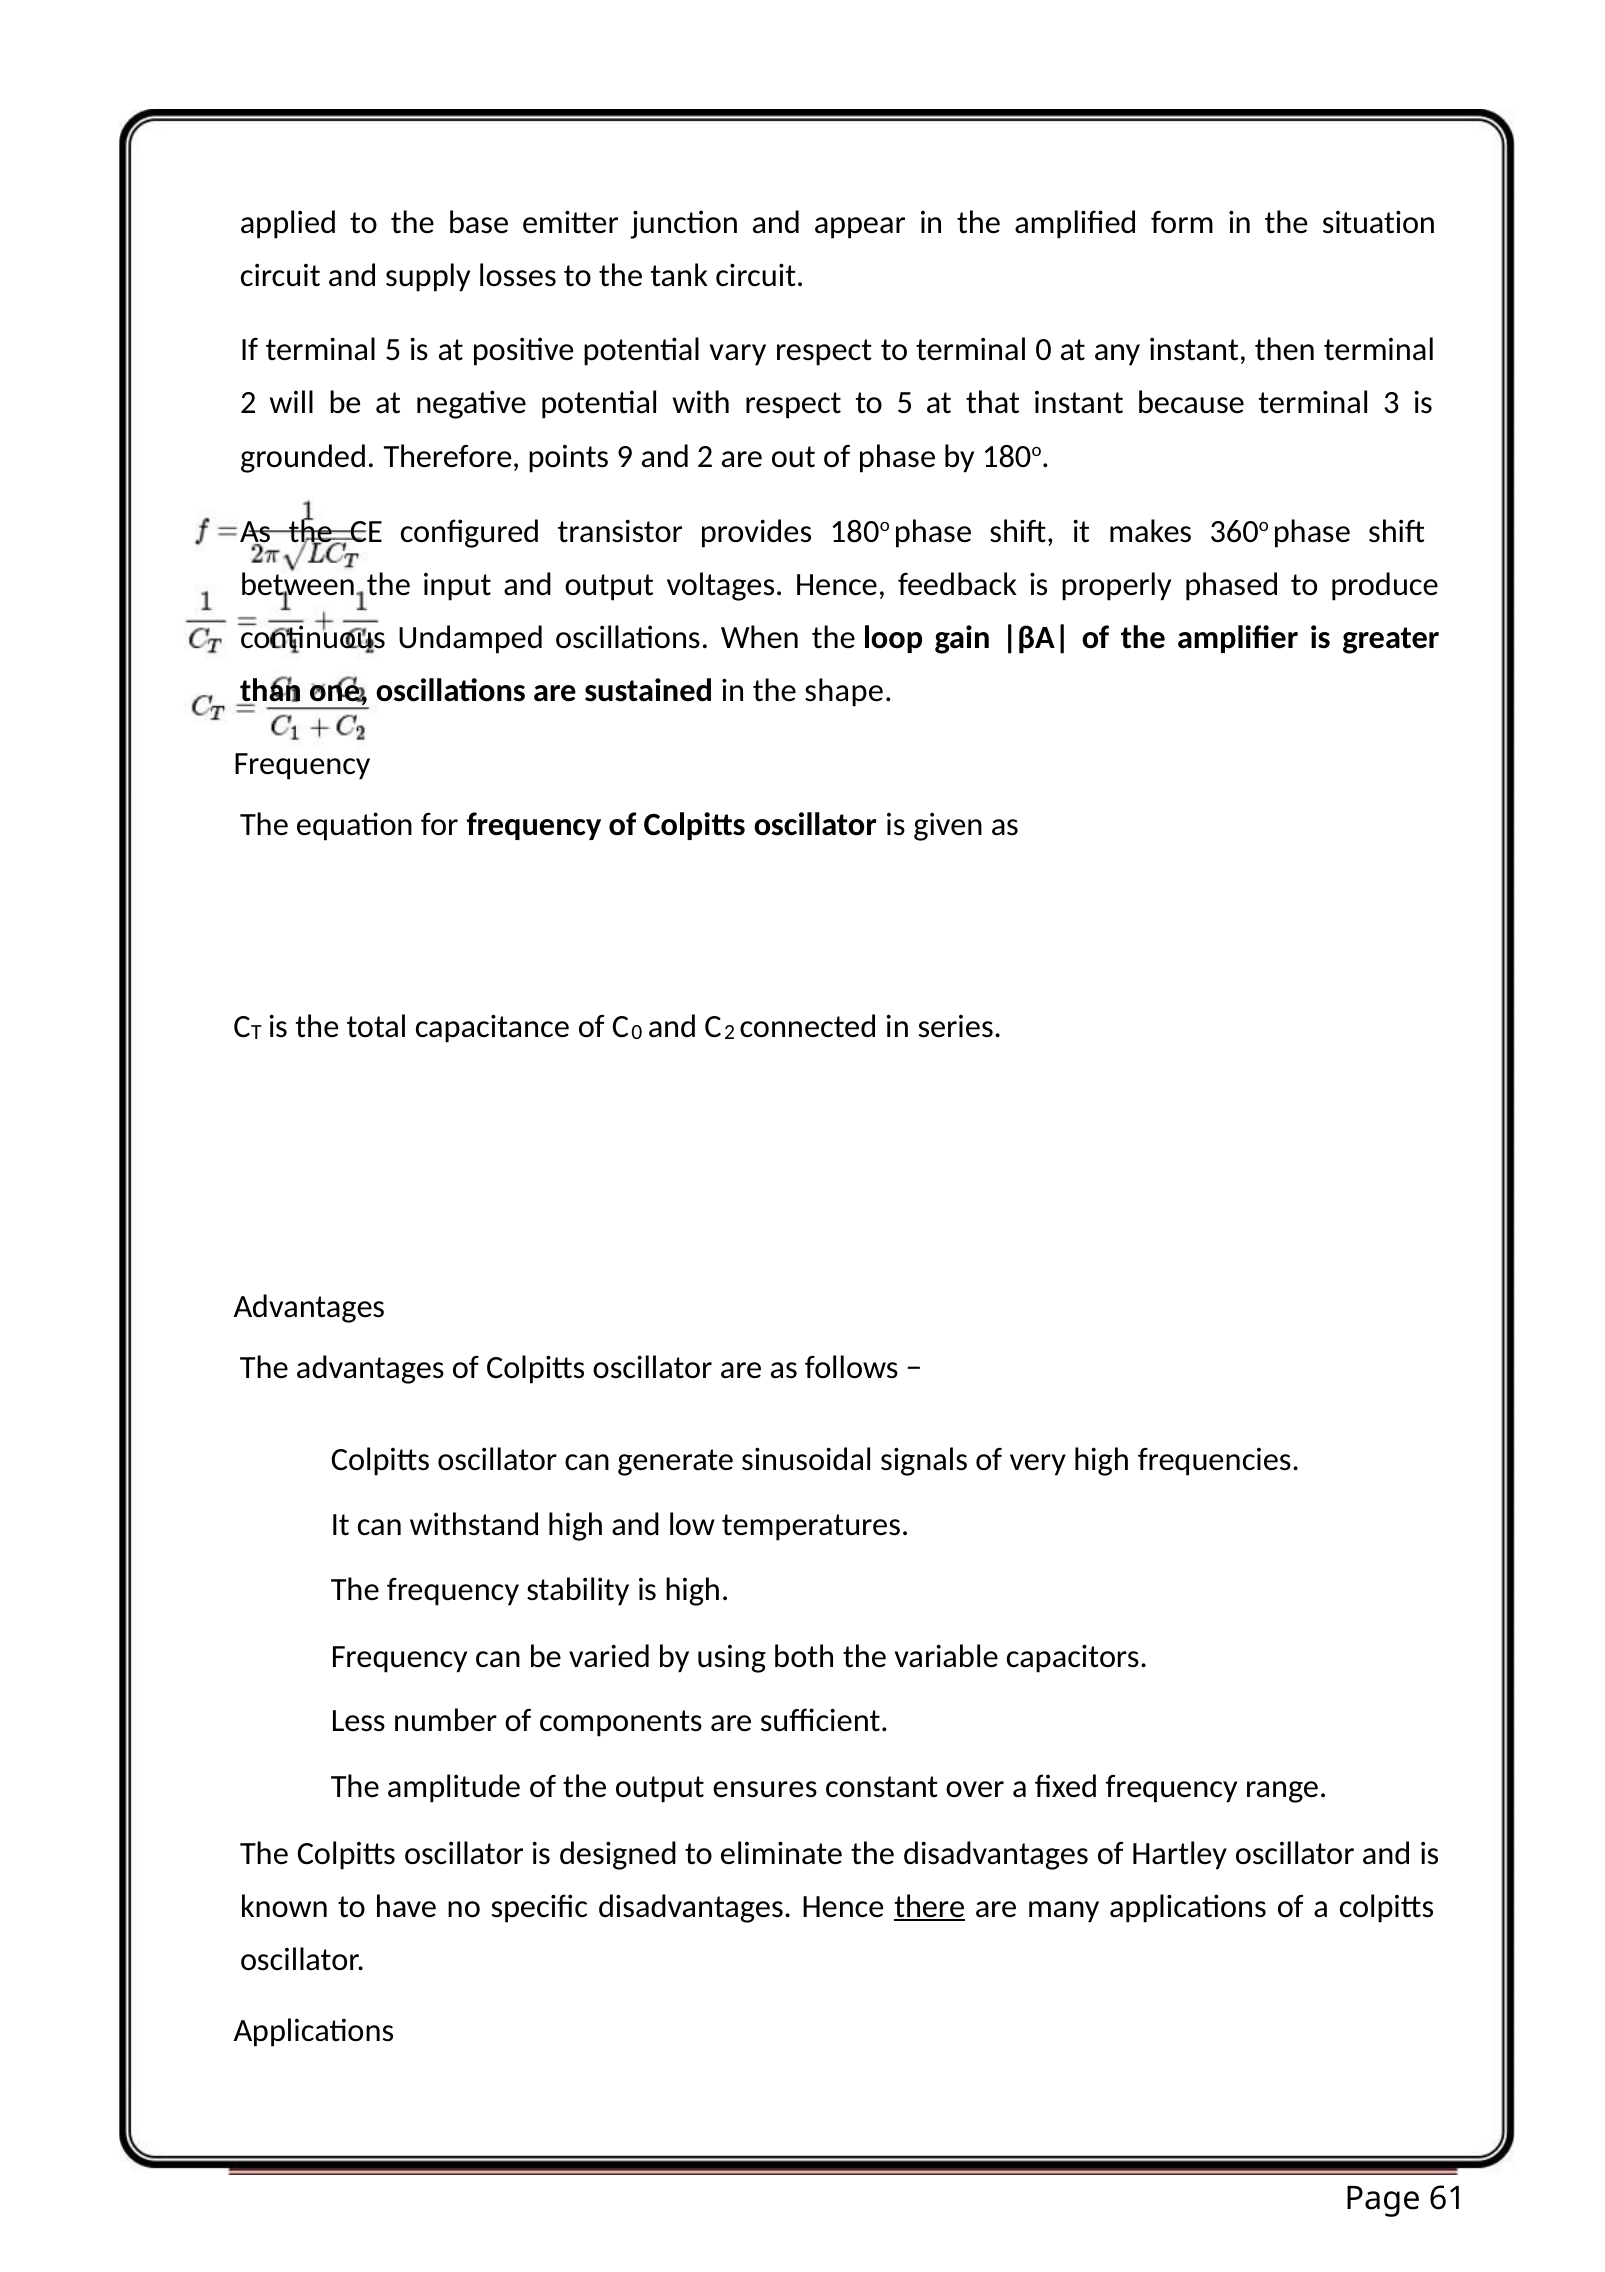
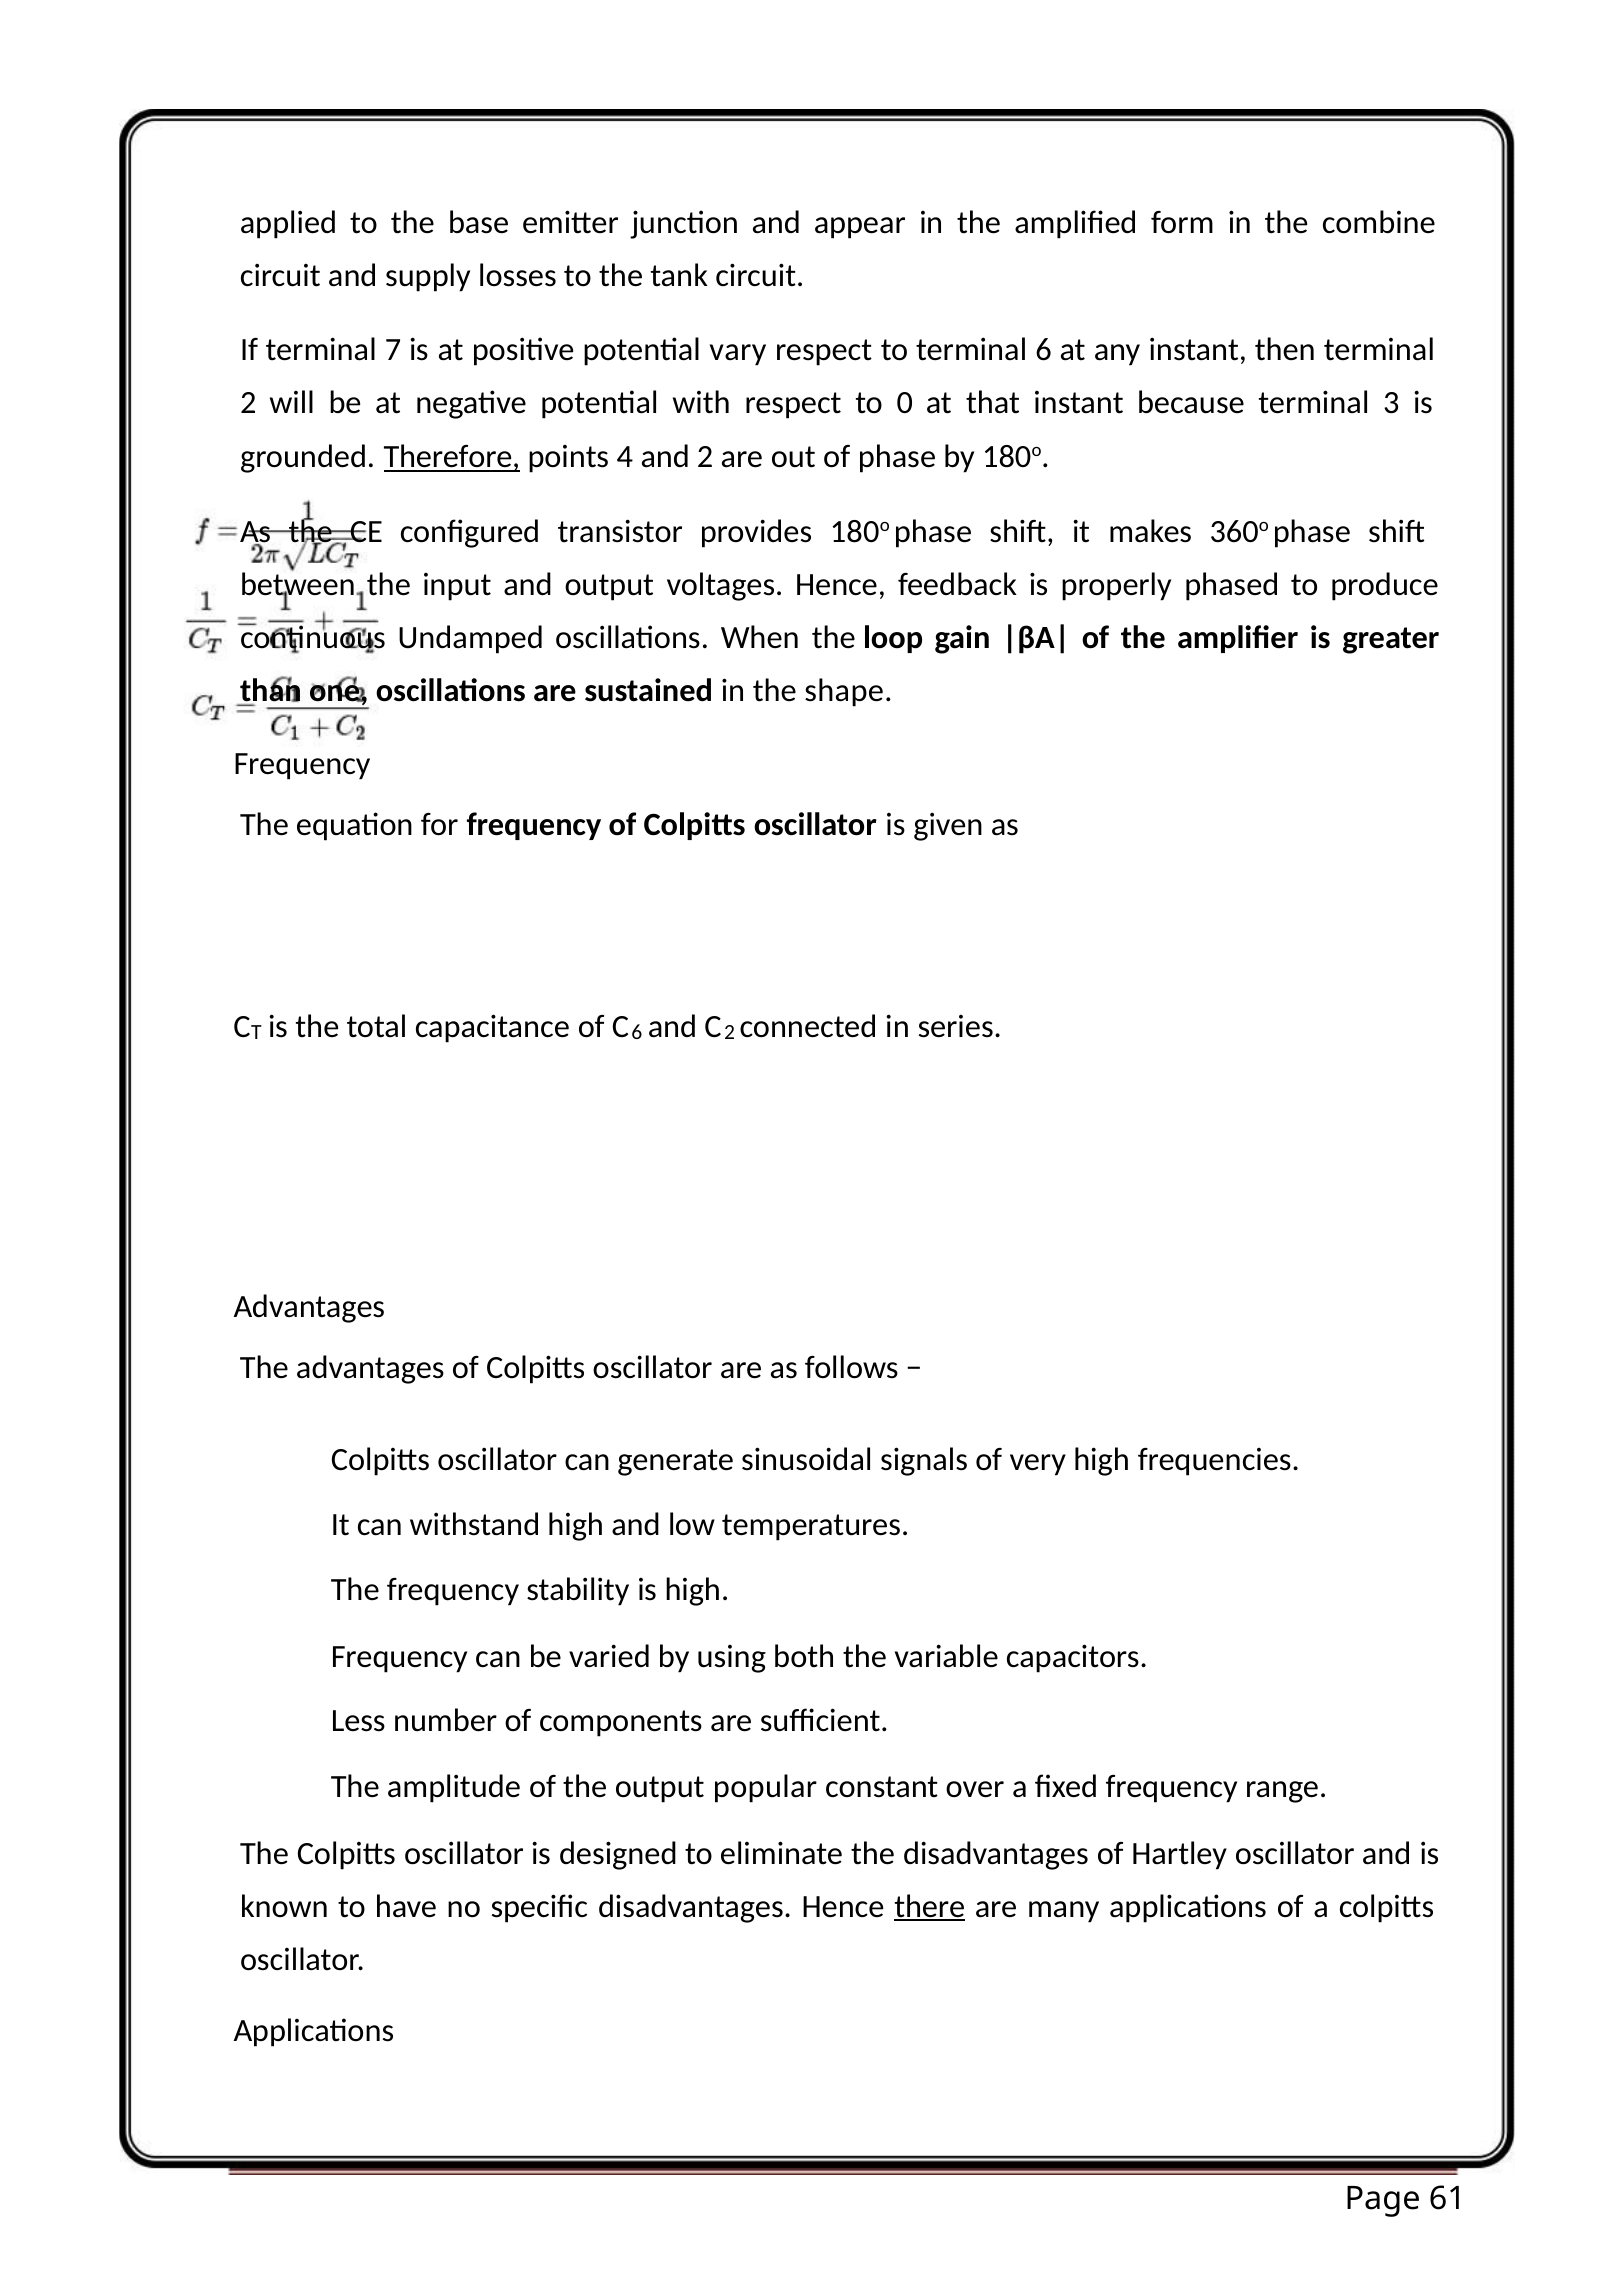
situation: situation -> combine
terminal 5: 5 -> 7
terminal 0: 0 -> 6
to 5: 5 -> 0
Therefore underline: none -> present
9: 9 -> 4
T 0: 0 -> 6
ensures: ensures -> popular
